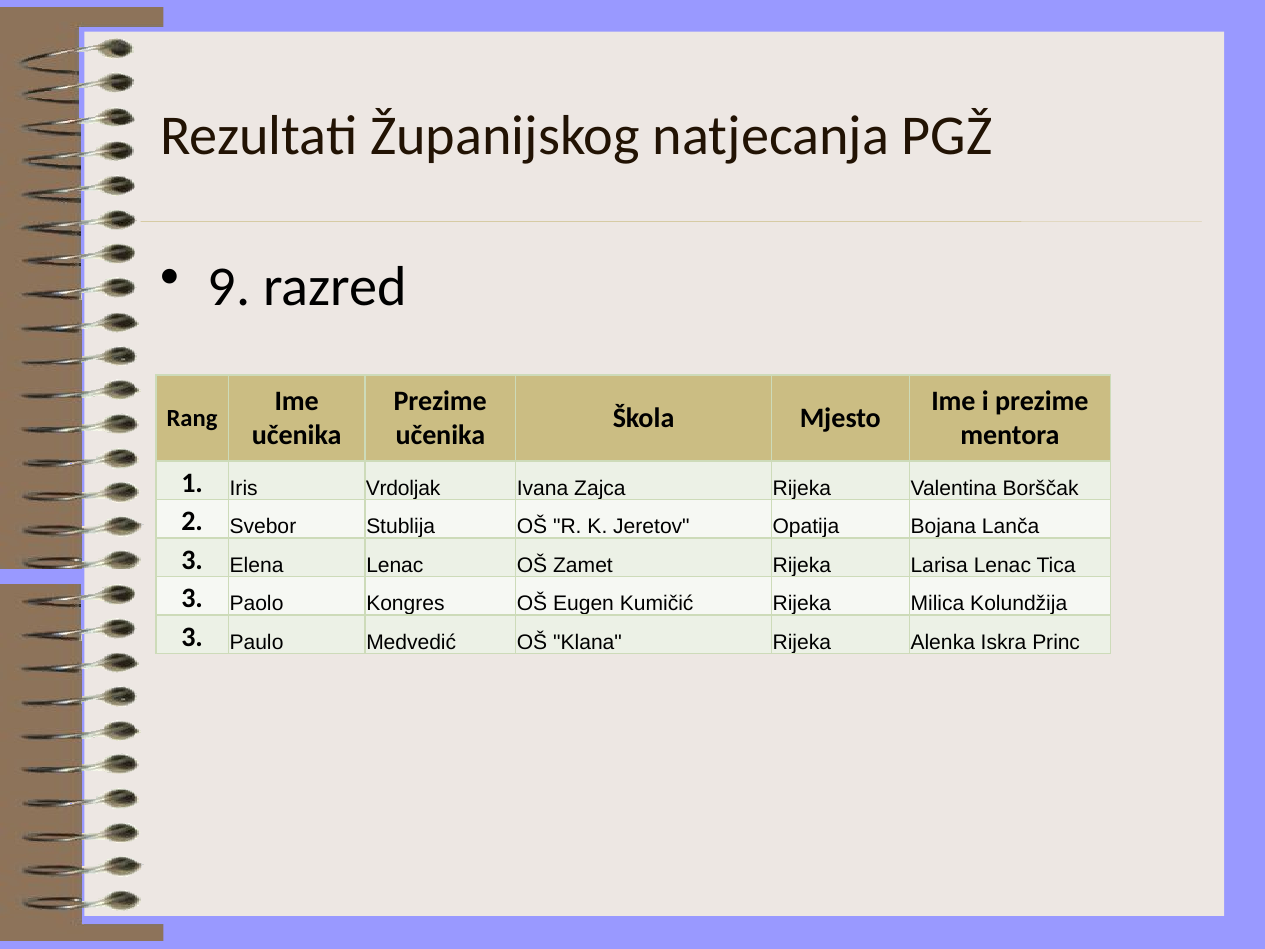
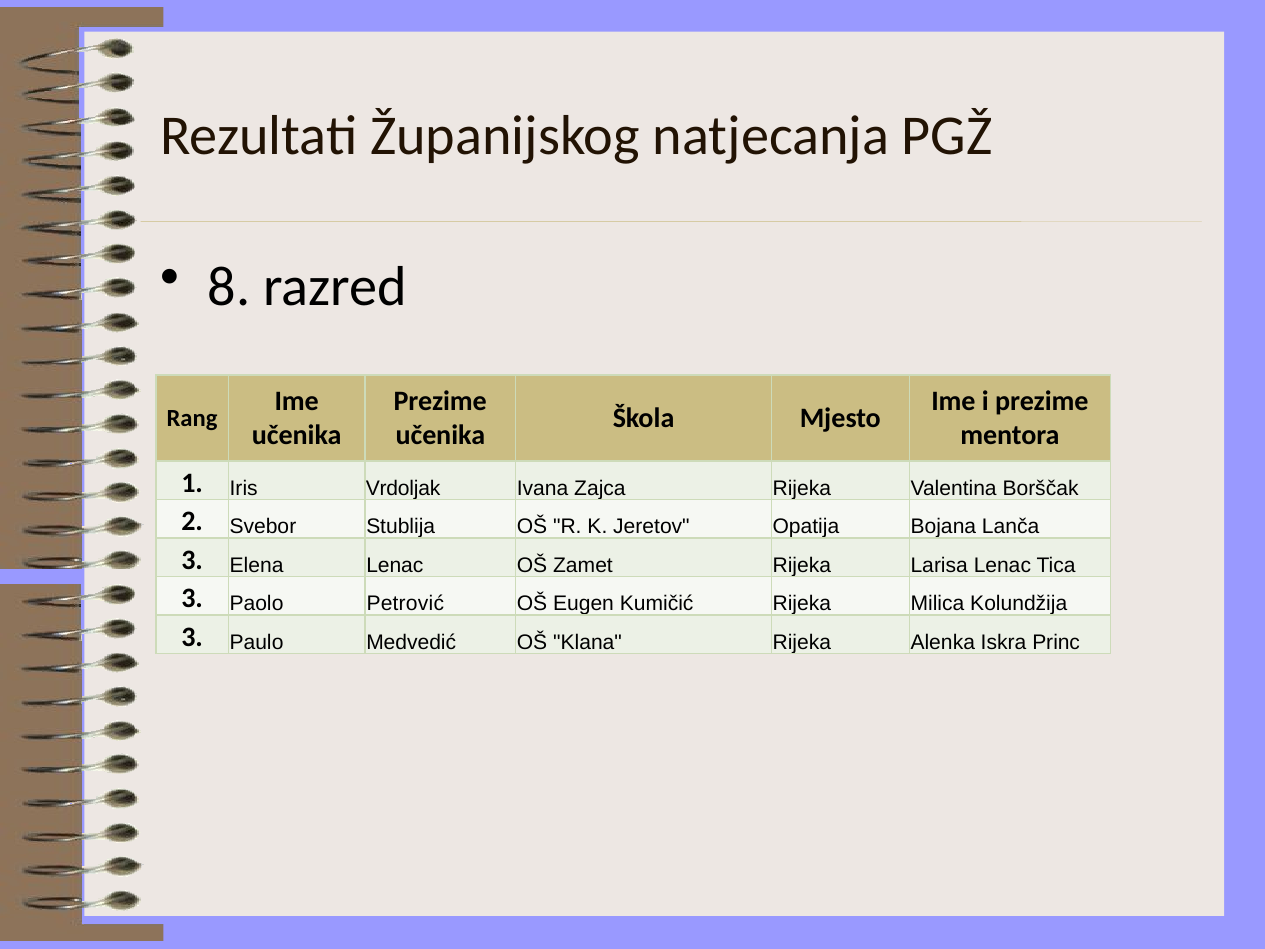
9: 9 -> 8
Kongres: Kongres -> Petrović
